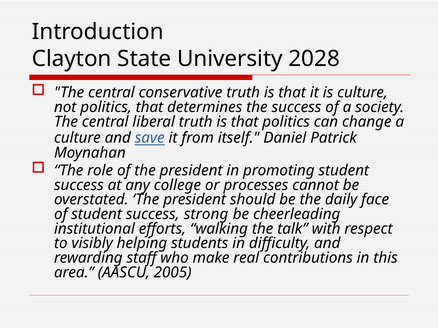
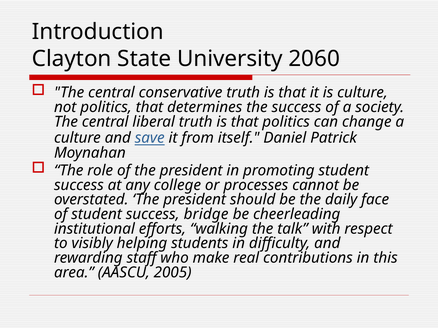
2028: 2028 -> 2060
strong: strong -> bridge
